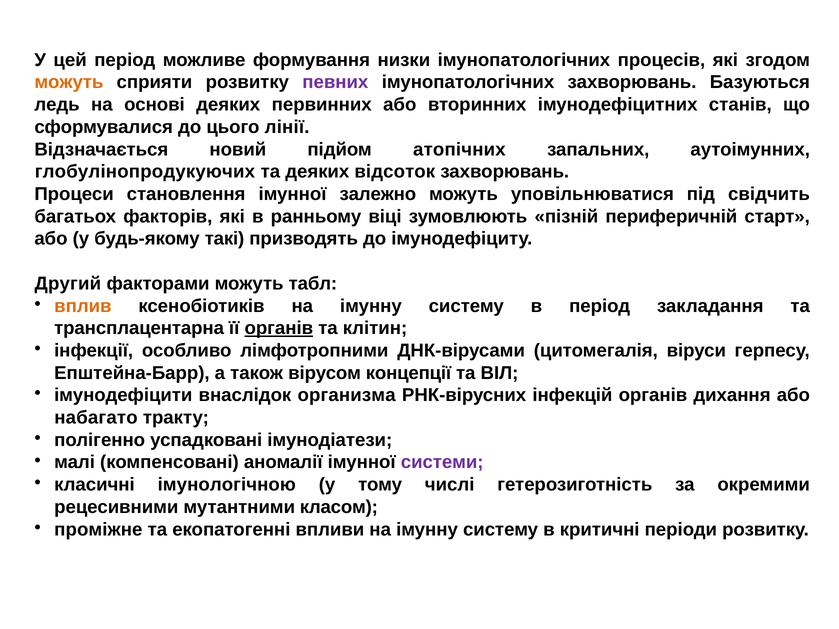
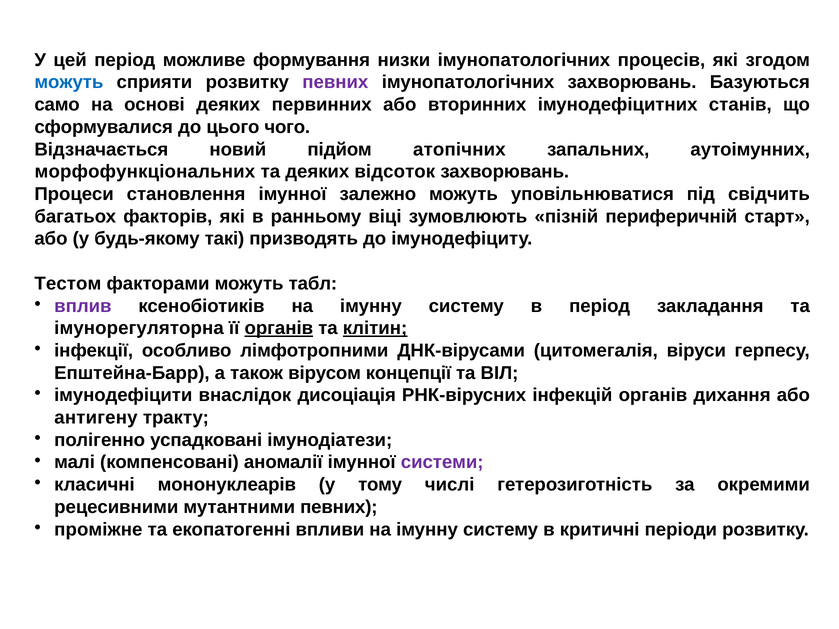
можуть at (69, 82) colour: orange -> blue
ледь: ледь -> само
лінії: лінії -> чого
глобулінопродукуючих: глобулінопродукуючих -> морфофункціональних
Другий: Другий -> Тестом
вплив colour: orange -> purple
трансплацентарна: трансплацентарна -> імунорегуляторна
клітин underline: none -> present
организма: организма -> дисоціація
набагато: набагато -> антигену
імунологічною: імунологічною -> мононуклеарів
мутантними класом: класом -> певних
